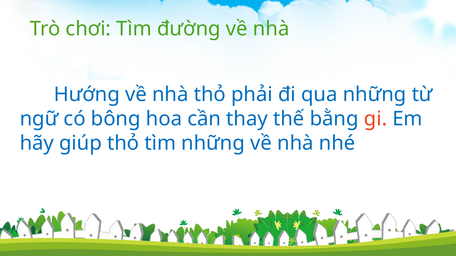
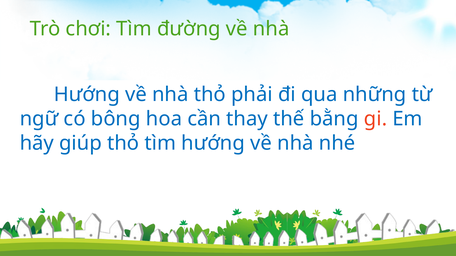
tìm những: những -> hướng
